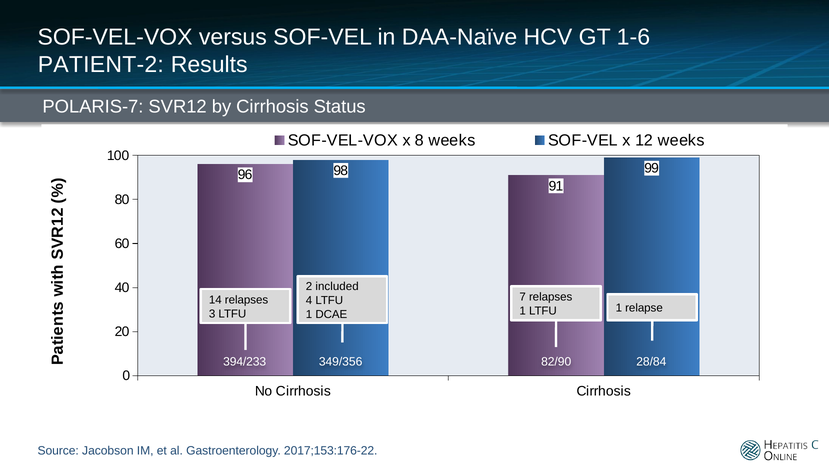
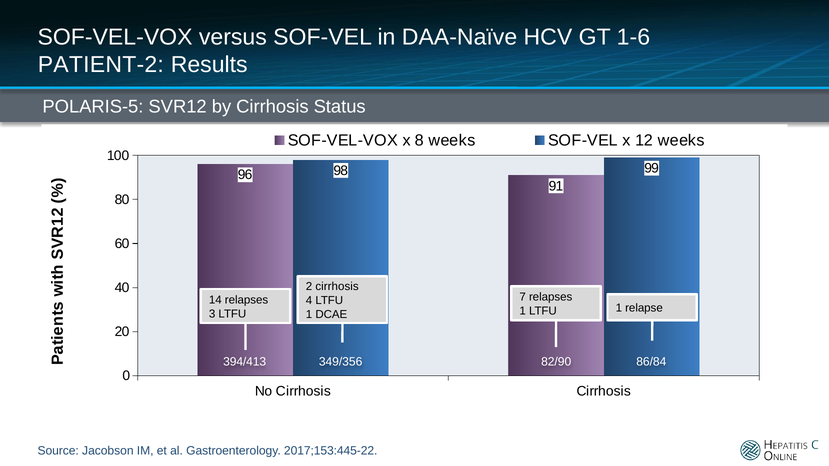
POLARIS-7: POLARIS-7 -> POLARIS-5
2 included: included -> cirrhosis
394/233: 394/233 -> 394/413
28/84: 28/84 -> 86/84
2017;153:176-22: 2017;153:176-22 -> 2017;153:445-22
